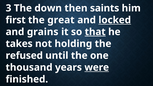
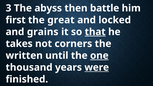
down: down -> abyss
saints: saints -> battle
locked underline: present -> none
holding: holding -> corners
refused: refused -> written
one underline: none -> present
